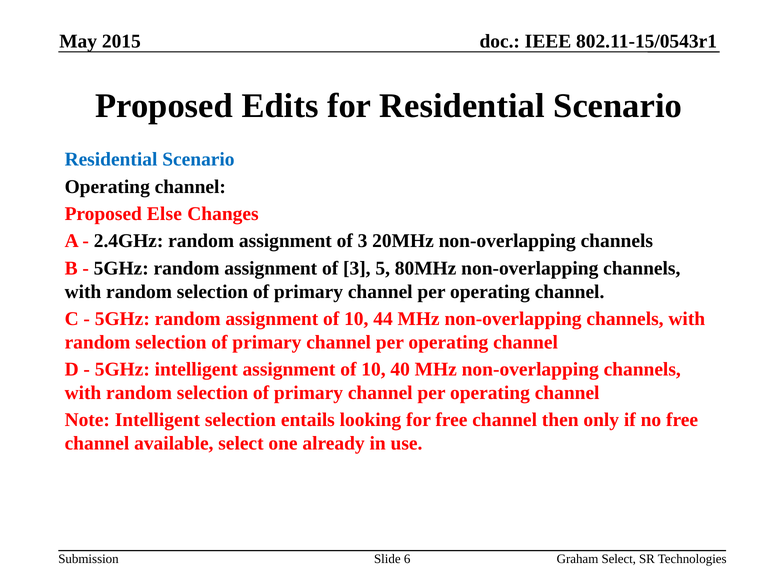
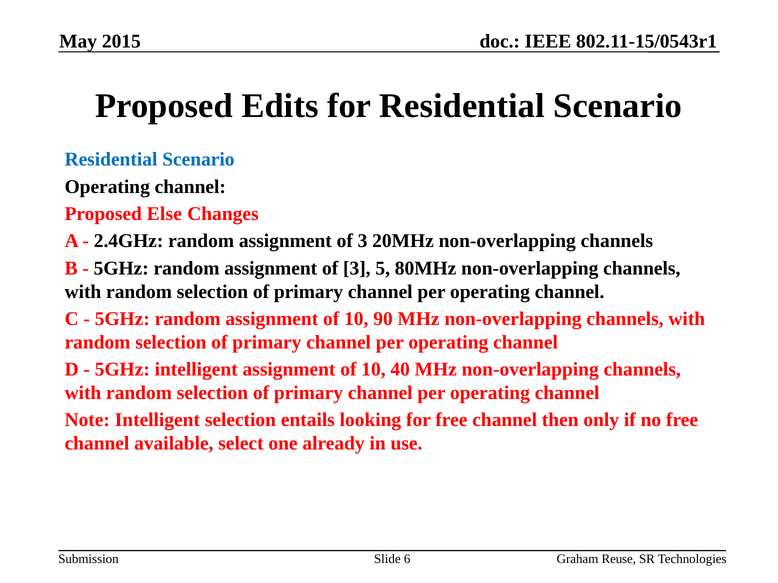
44: 44 -> 90
Graham Select: Select -> Reuse
